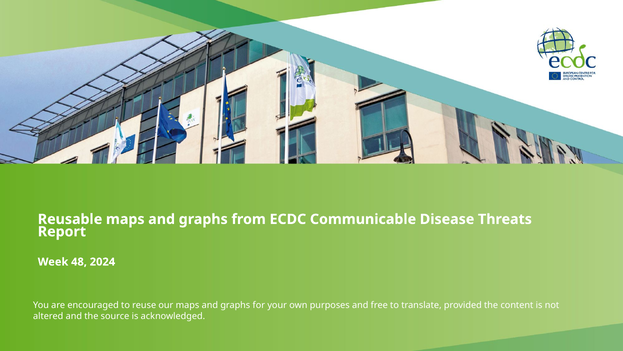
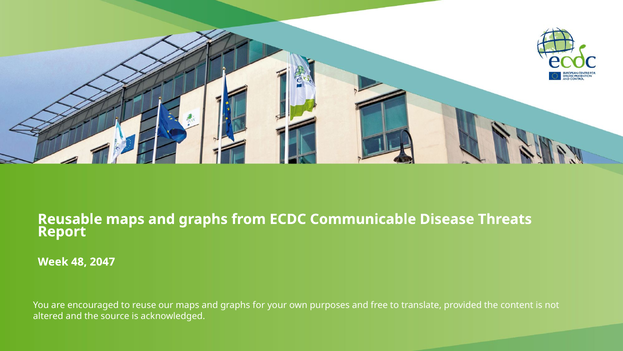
2024: 2024 -> 2047
